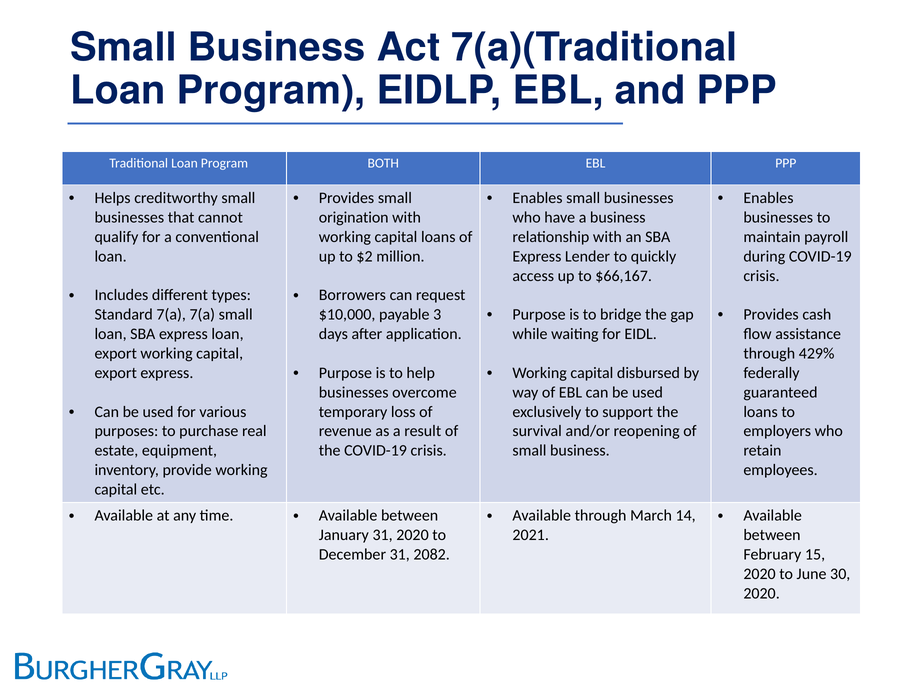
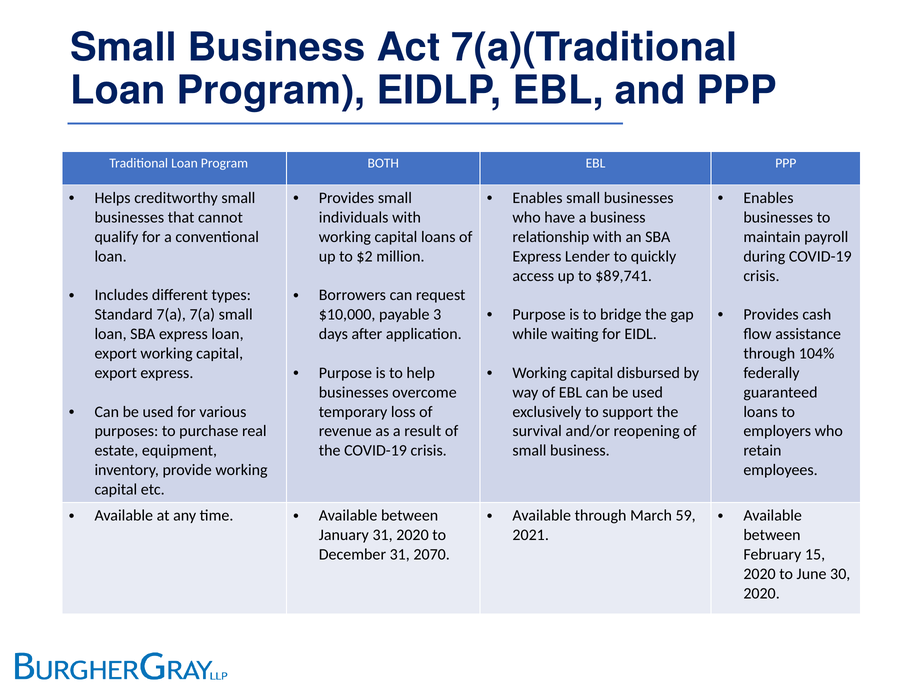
origination: origination -> individuals
$66,167: $66,167 -> $89,741
429%: 429% -> 104%
14: 14 -> 59
2082: 2082 -> 2070
